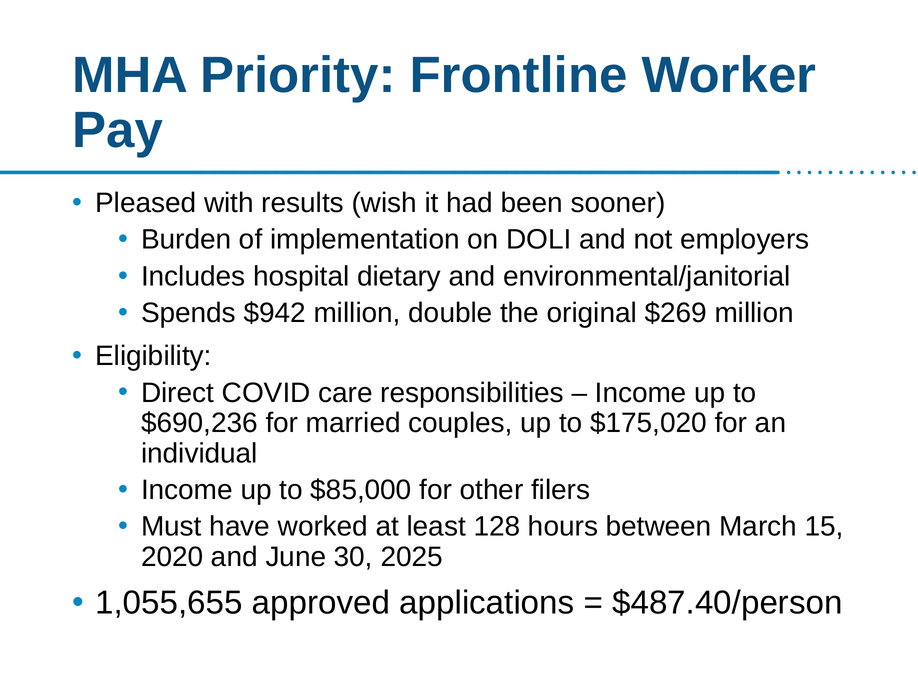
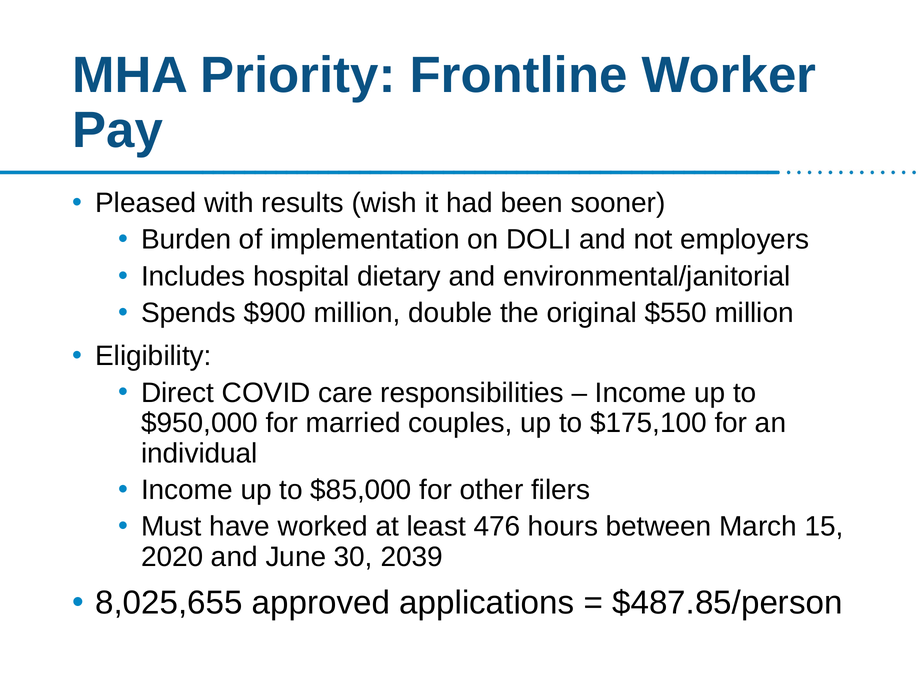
$942: $942 -> $900
$269: $269 -> $550
$690,236: $690,236 -> $950,000
$175,020: $175,020 -> $175,100
128: 128 -> 476
2025: 2025 -> 2039
1,055,655: 1,055,655 -> 8,025,655
$487.40/person: $487.40/person -> $487.85/person
